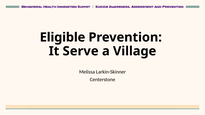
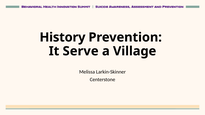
Eligible: Eligible -> History
